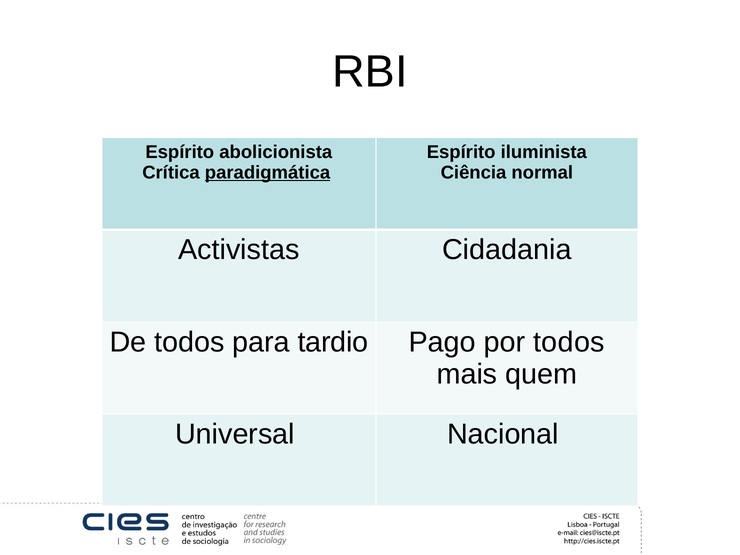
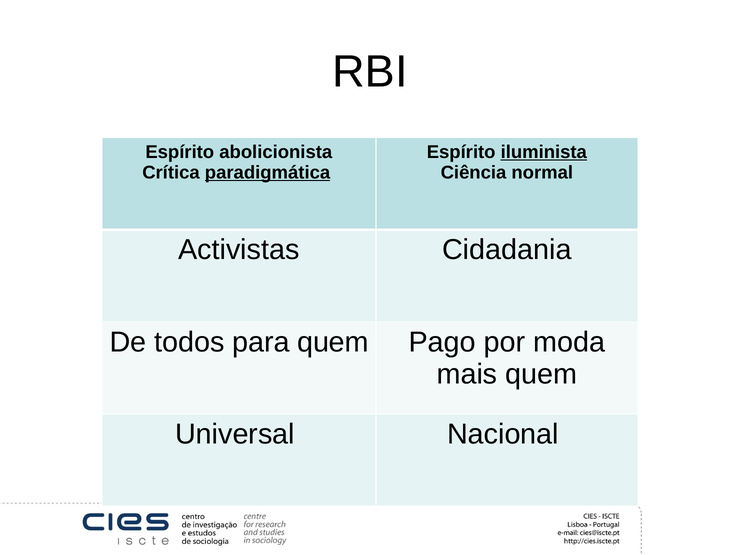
iluminista underline: none -> present
para tardio: tardio -> quem
por todos: todos -> moda
